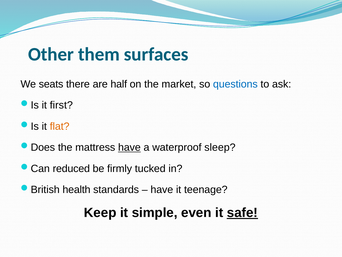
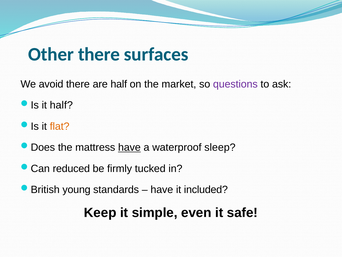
Other them: them -> there
seats: seats -> avoid
questions colour: blue -> purple
it first: first -> half
health: health -> young
teenage: teenage -> included
safe underline: present -> none
